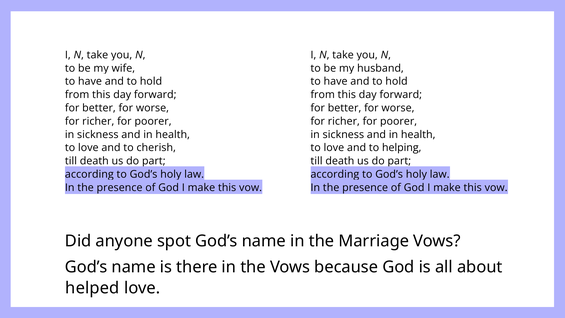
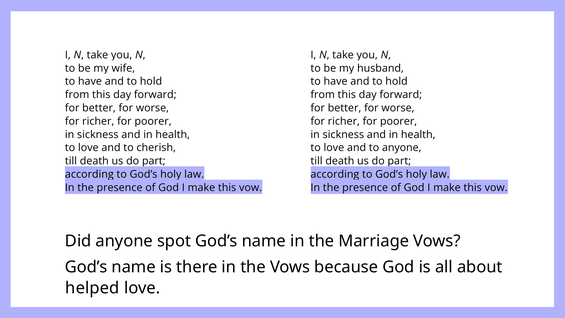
helping at (402, 148): helping -> anyone
